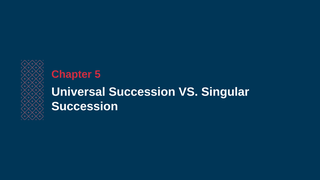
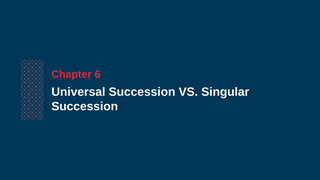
5: 5 -> 6
